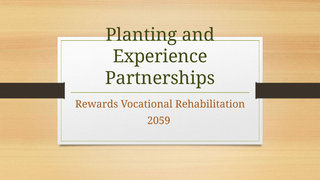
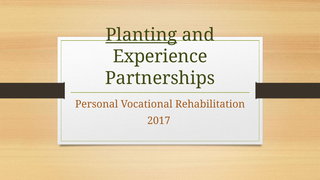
Planting underline: none -> present
Rewards: Rewards -> Personal
2059: 2059 -> 2017
